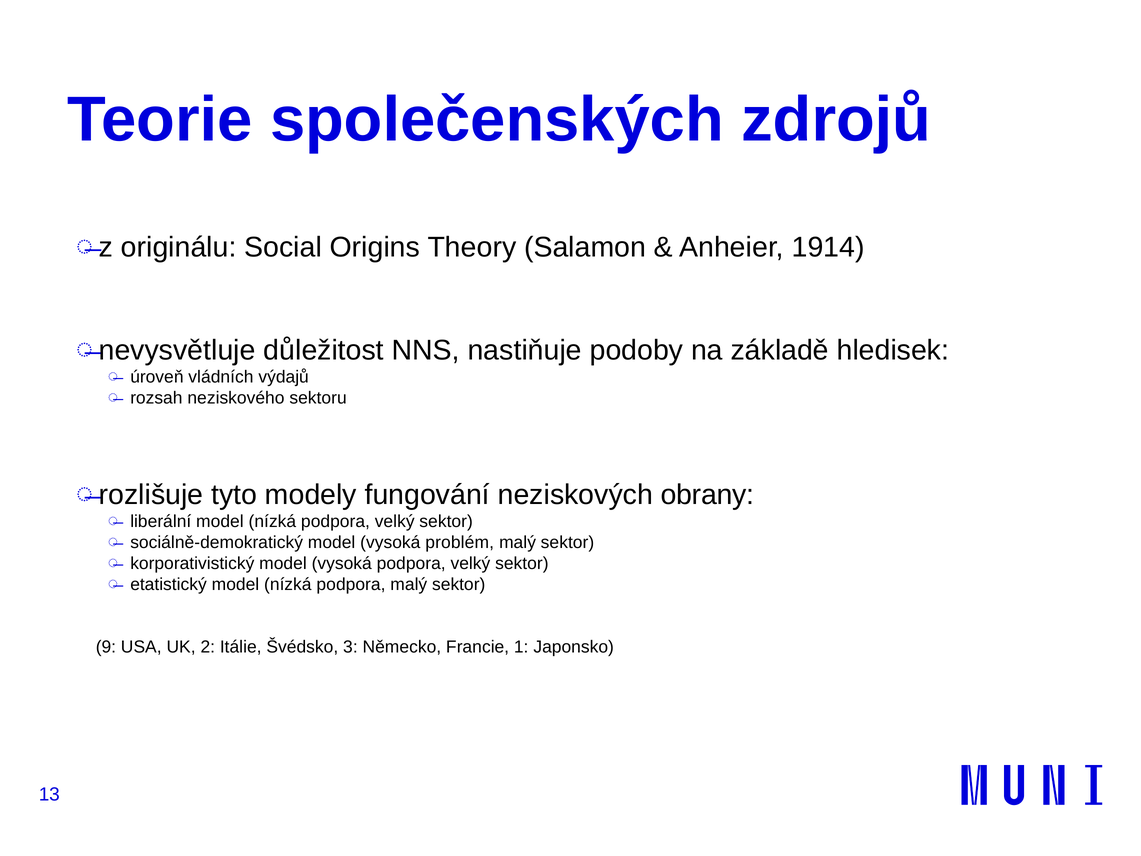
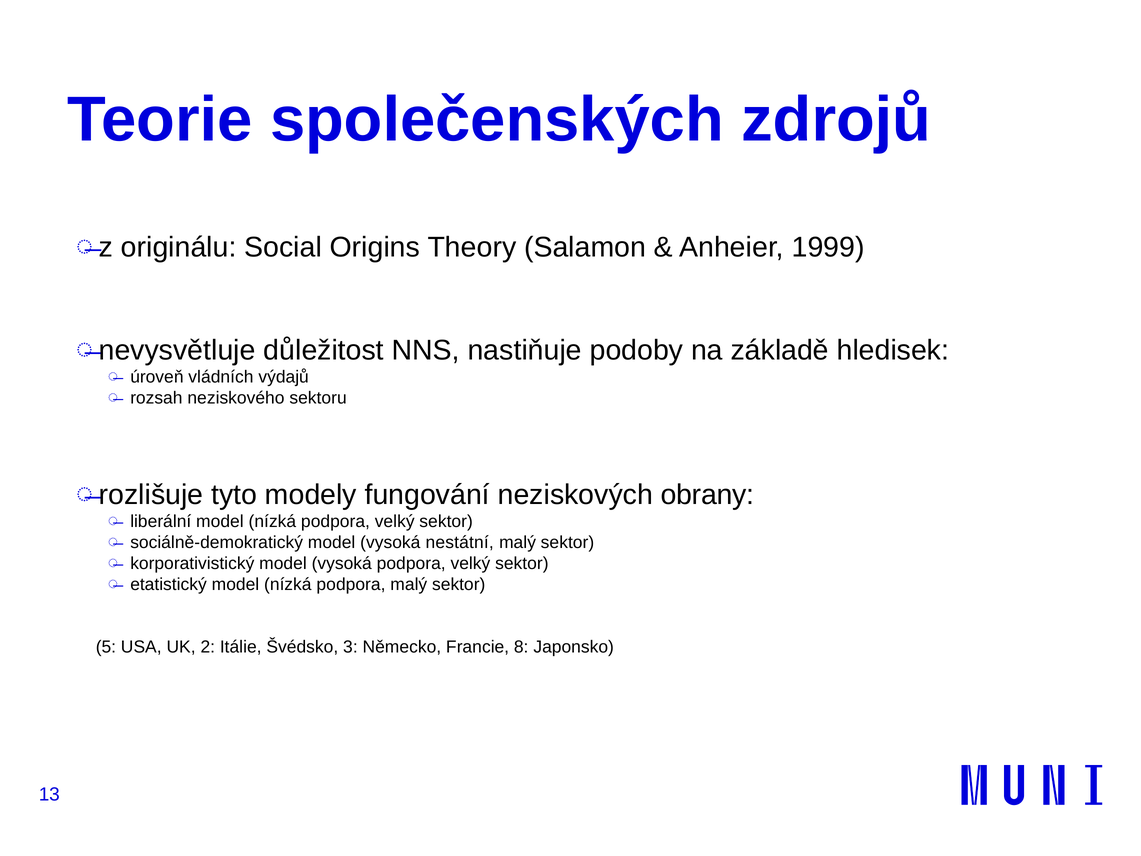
1914: 1914 -> 1999
problém: problém -> nestátní
9: 9 -> 5
1: 1 -> 8
